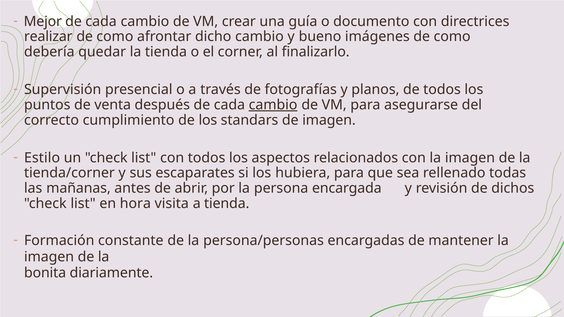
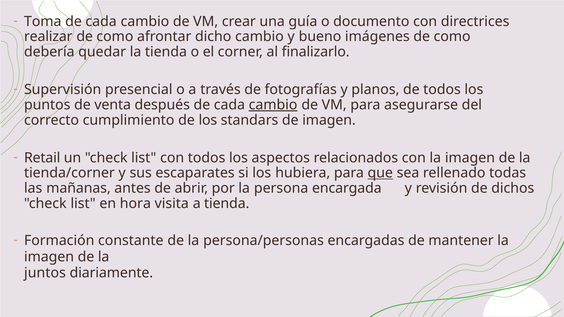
Mejor: Mejor -> Toma
Estilo: Estilo -> Retail
que underline: none -> present
bonita: bonita -> juntos
